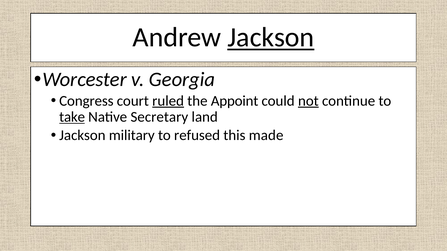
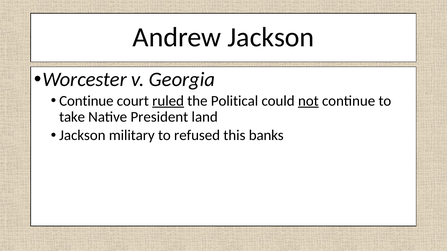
Jackson at (271, 38) underline: present -> none
Congress at (86, 101): Congress -> Continue
Appoint: Appoint -> Political
take underline: present -> none
Secretary: Secretary -> President
made: made -> banks
